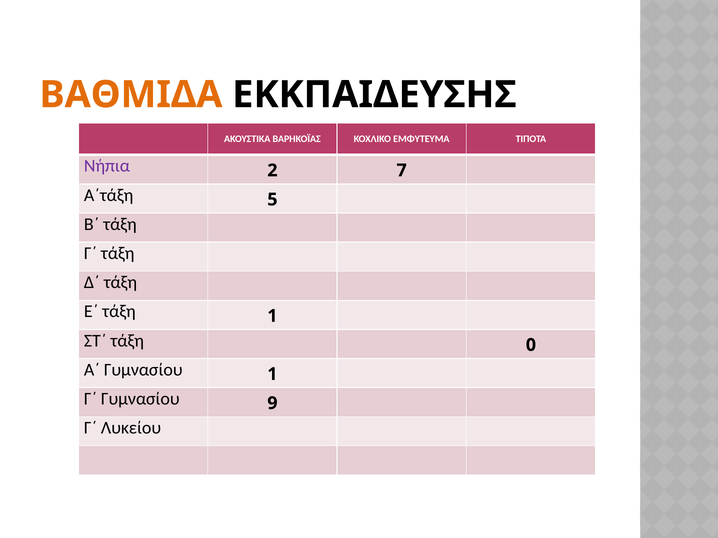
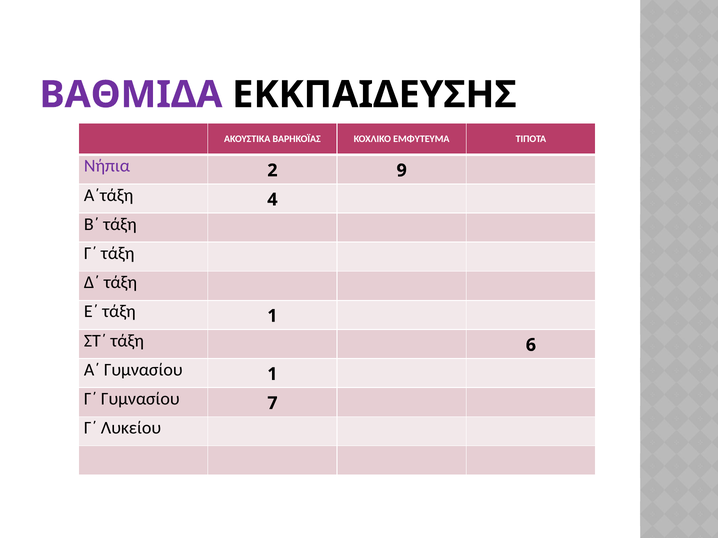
ΒΑΘΜΙΔΑ colour: orange -> purple
7: 7 -> 9
5: 5 -> 4
0: 0 -> 6
9: 9 -> 7
